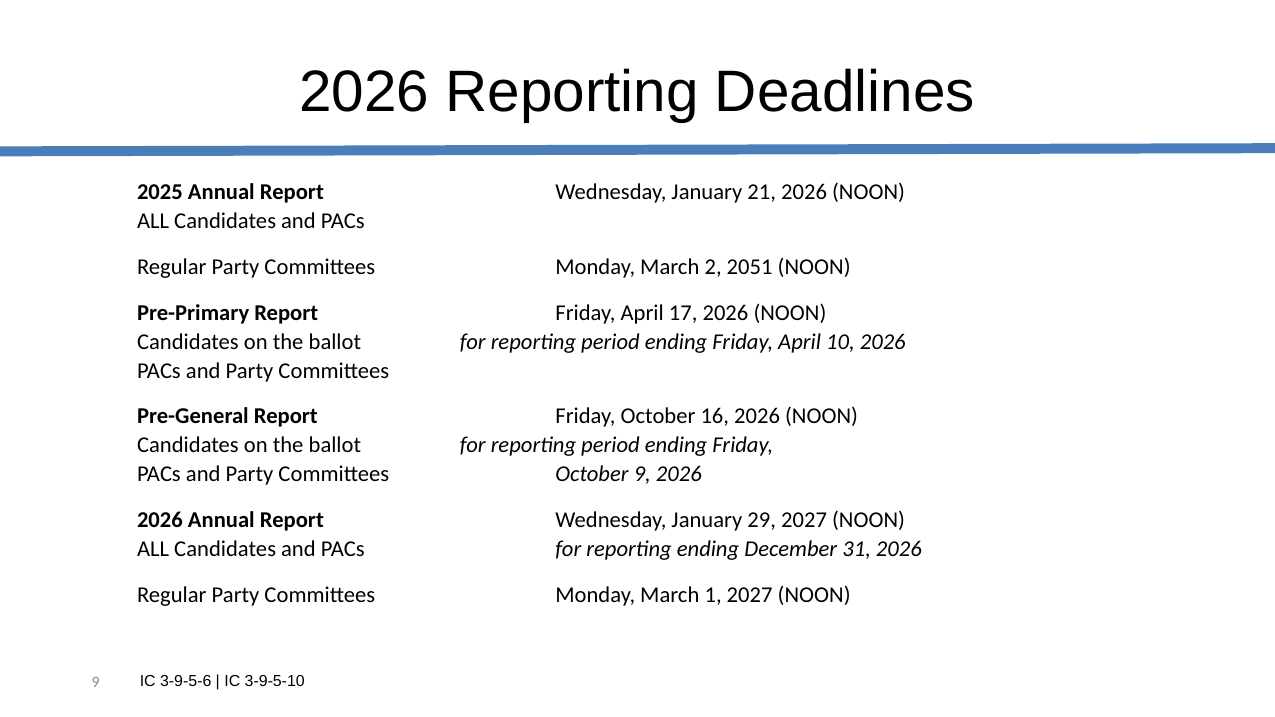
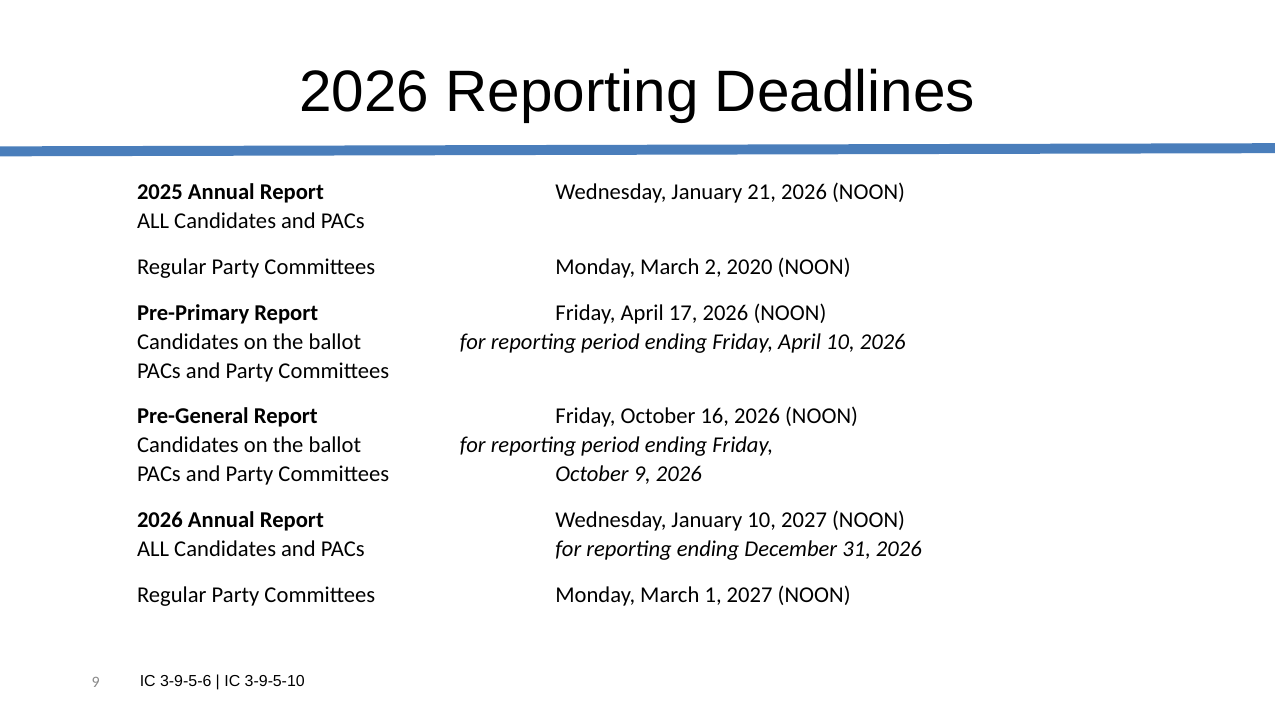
2051: 2051 -> 2020
January 29: 29 -> 10
